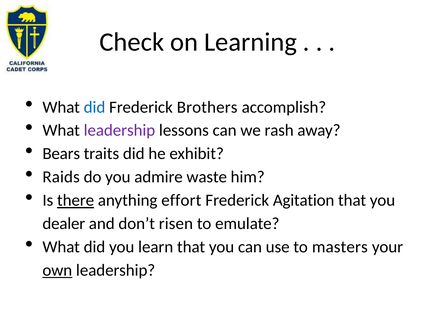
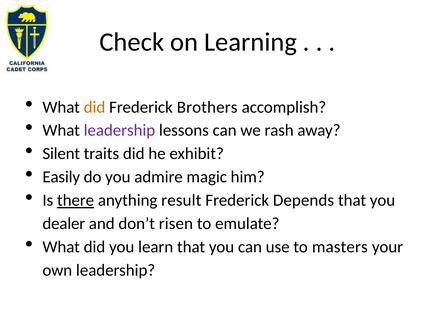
did at (94, 107) colour: blue -> orange
Bears: Bears -> Silent
Raids: Raids -> Easily
waste: waste -> magic
effort: effort -> result
Agitation: Agitation -> Depends
own underline: present -> none
